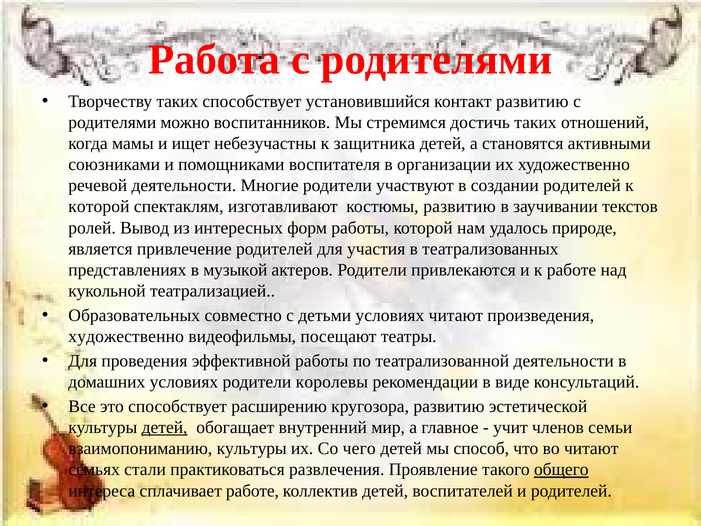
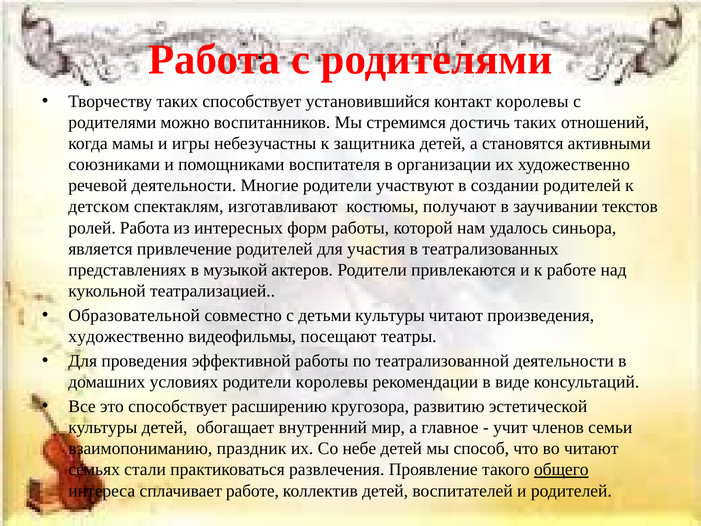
контакт развитию: развитию -> королевы
ищет: ищет -> игры
которой at (99, 207): которой -> детском
костюмы развитию: развитию -> получают
ролей Вывод: Вывод -> Работа
природе: природе -> синьора
Образовательных: Образовательных -> Образовательной
детьми условиях: условиях -> культуры
детей at (165, 427) underline: present -> none
взаимопониманию культуры: культуры -> праздник
чего: чего -> небе
